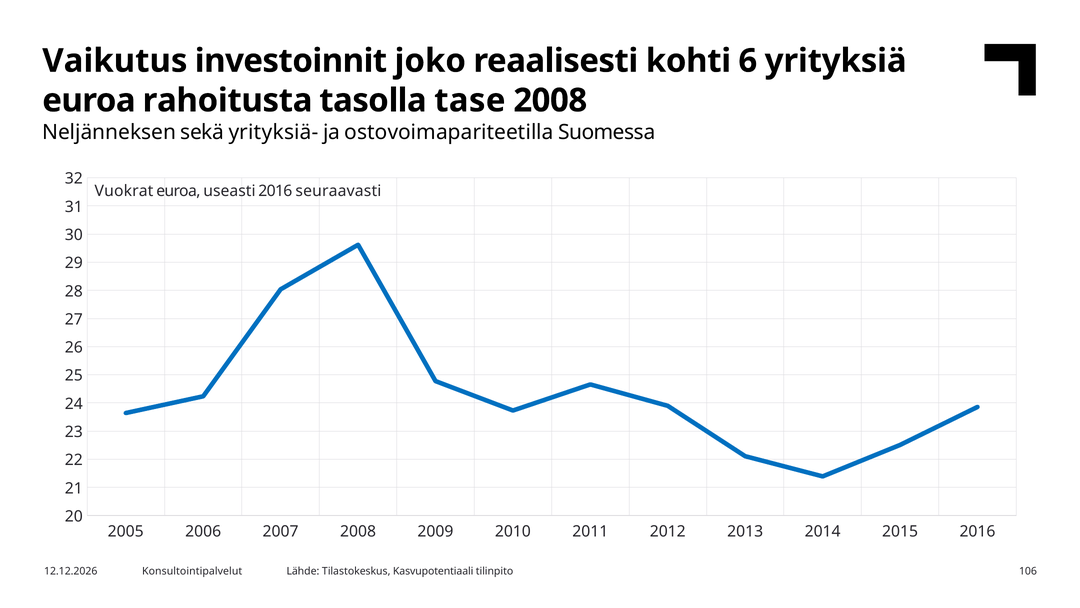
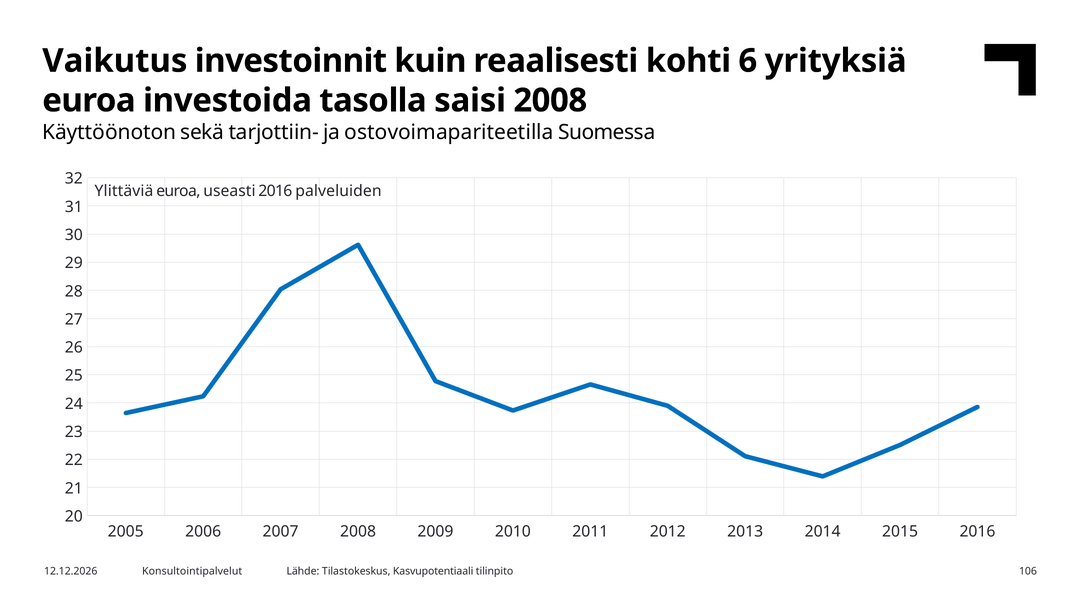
joko: joko -> kuin
rahoitusta: rahoitusta -> investoida
tase: tase -> saisi
Neljänneksen: Neljänneksen -> Käyttöönoton
yrityksiä-: yrityksiä- -> tarjottiin-
Vuokrat: Vuokrat -> Ylittäviä
seuraavasti: seuraavasti -> palveluiden
